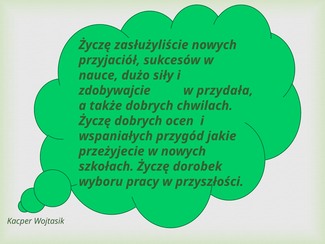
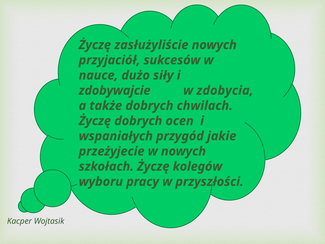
przydała: przydała -> zdobycia
dorobek: dorobek -> kolegów
